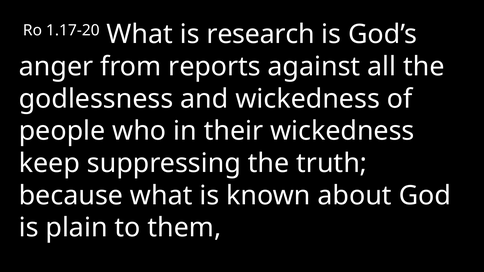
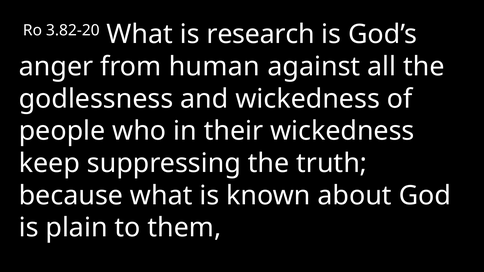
1.17-20: 1.17-20 -> 3.82-20
reports: reports -> human
